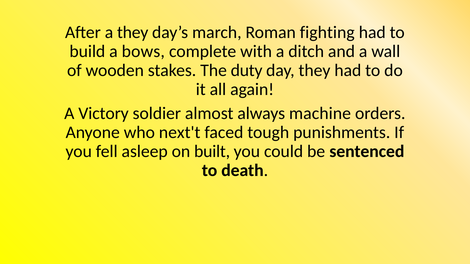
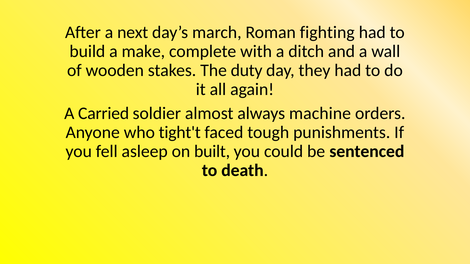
a they: they -> next
bows: bows -> make
Victory: Victory -> Carried
next't: next't -> tight't
